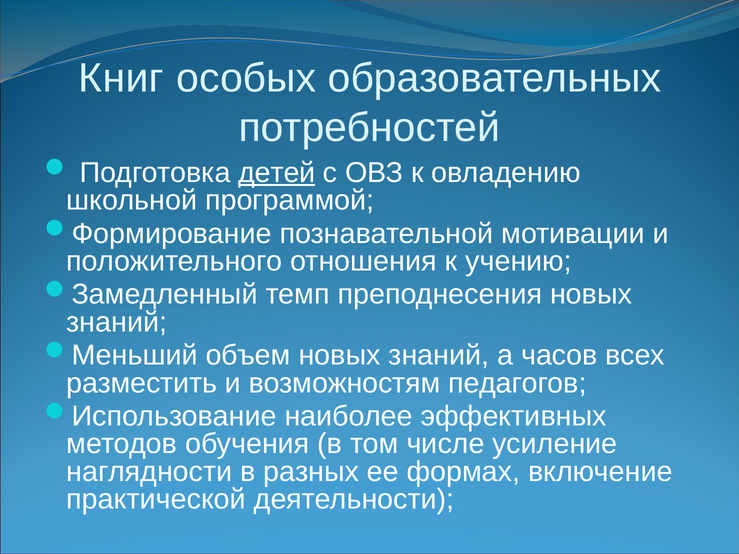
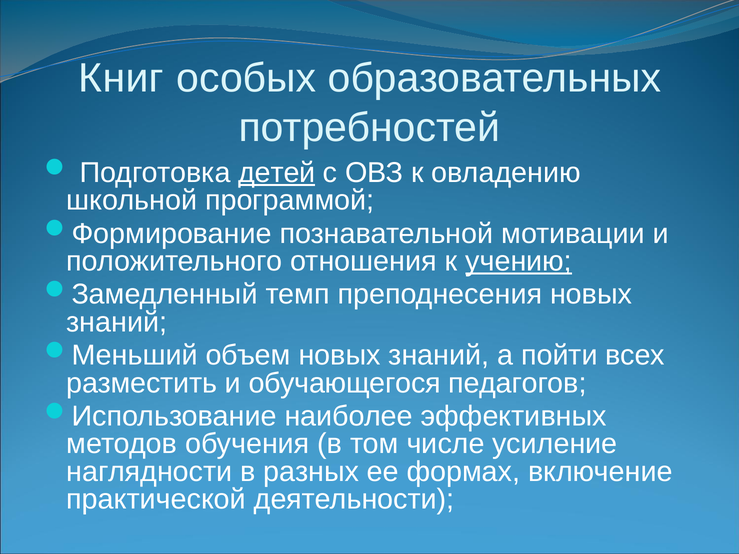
учению underline: none -> present
часов: часов -> пойти
возможностям: возможностям -> обучающегося
